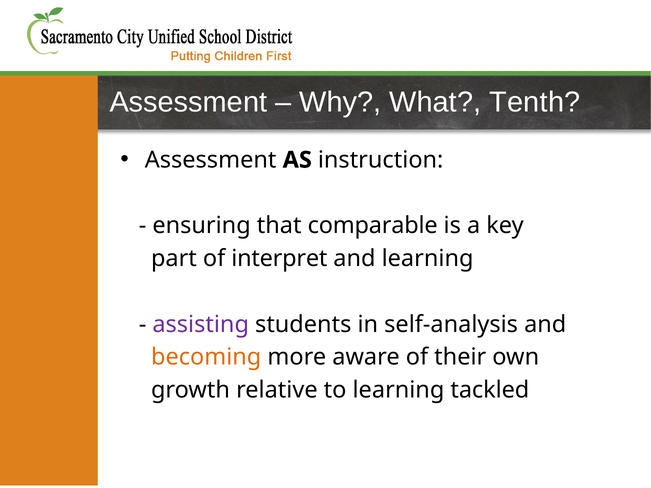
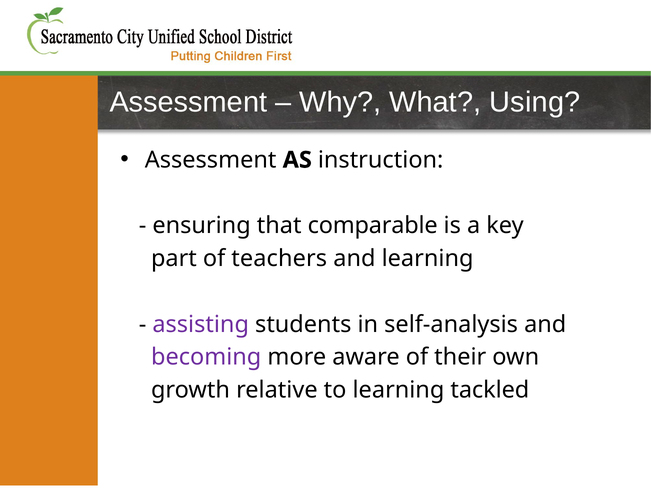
Tenth: Tenth -> Using
interpret: interpret -> teachers
becoming colour: orange -> purple
